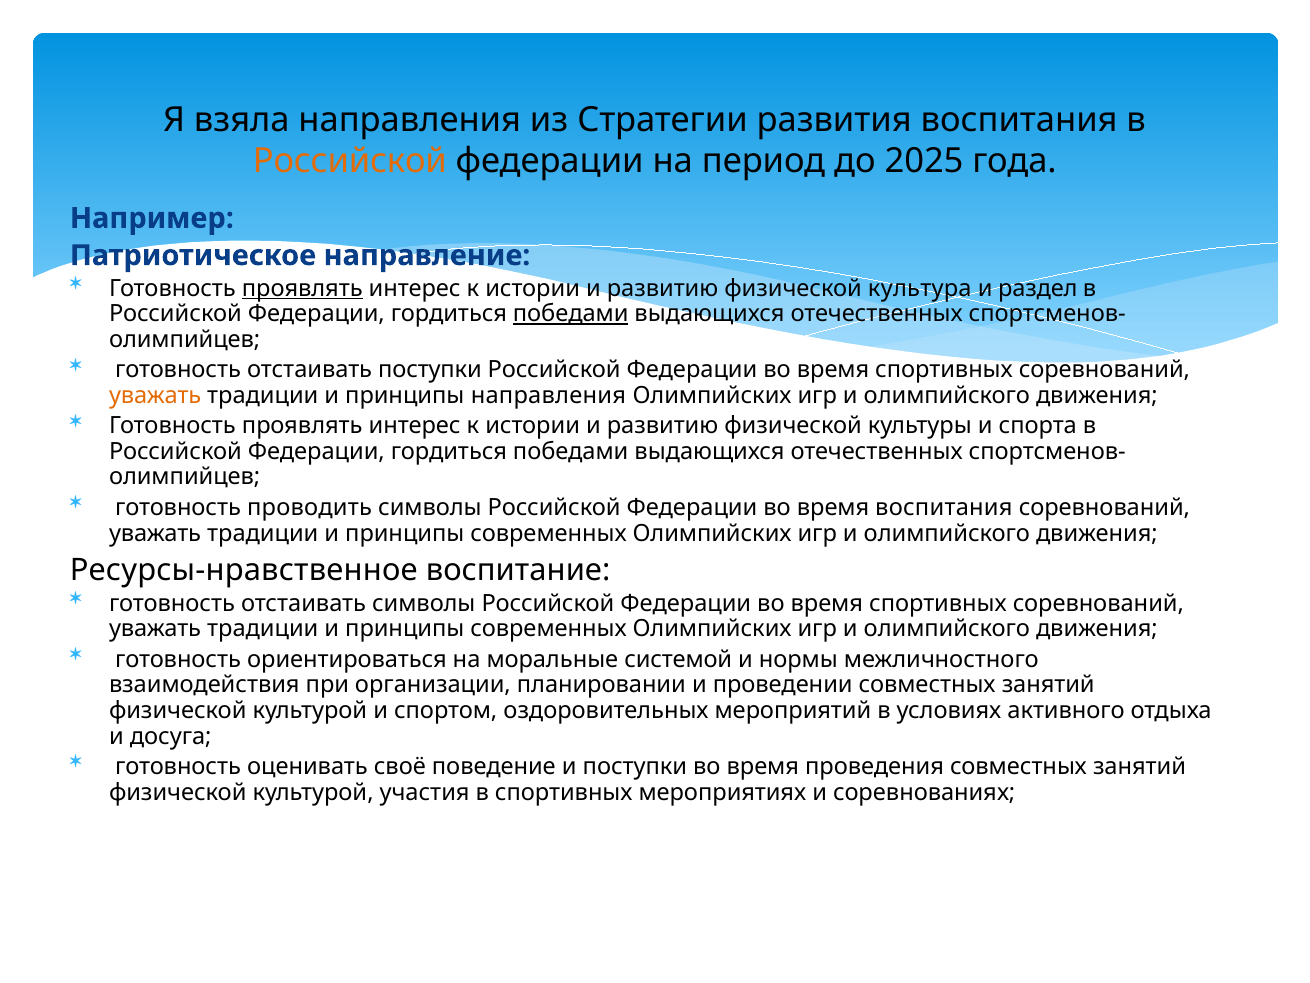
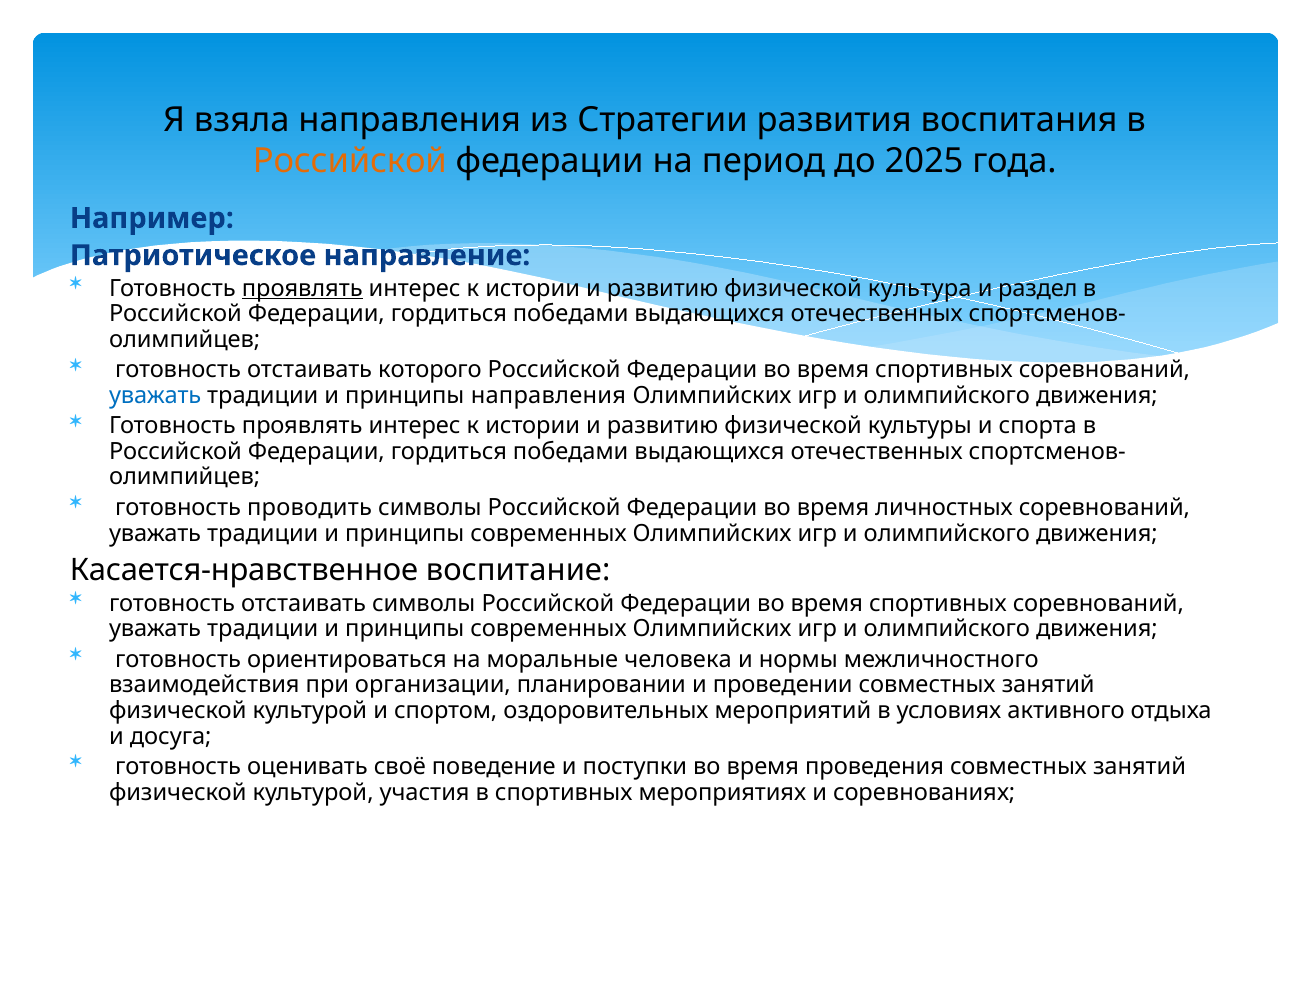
победами at (571, 314) underline: present -> none
отстаивать поступки: поступки -> которого
уважать at (155, 395) colour: orange -> blue
время воспитания: воспитания -> личностных
Ресурсы-нравственное: Ресурсы-нравственное -> Касается-нравственное
системой: системой -> человека
